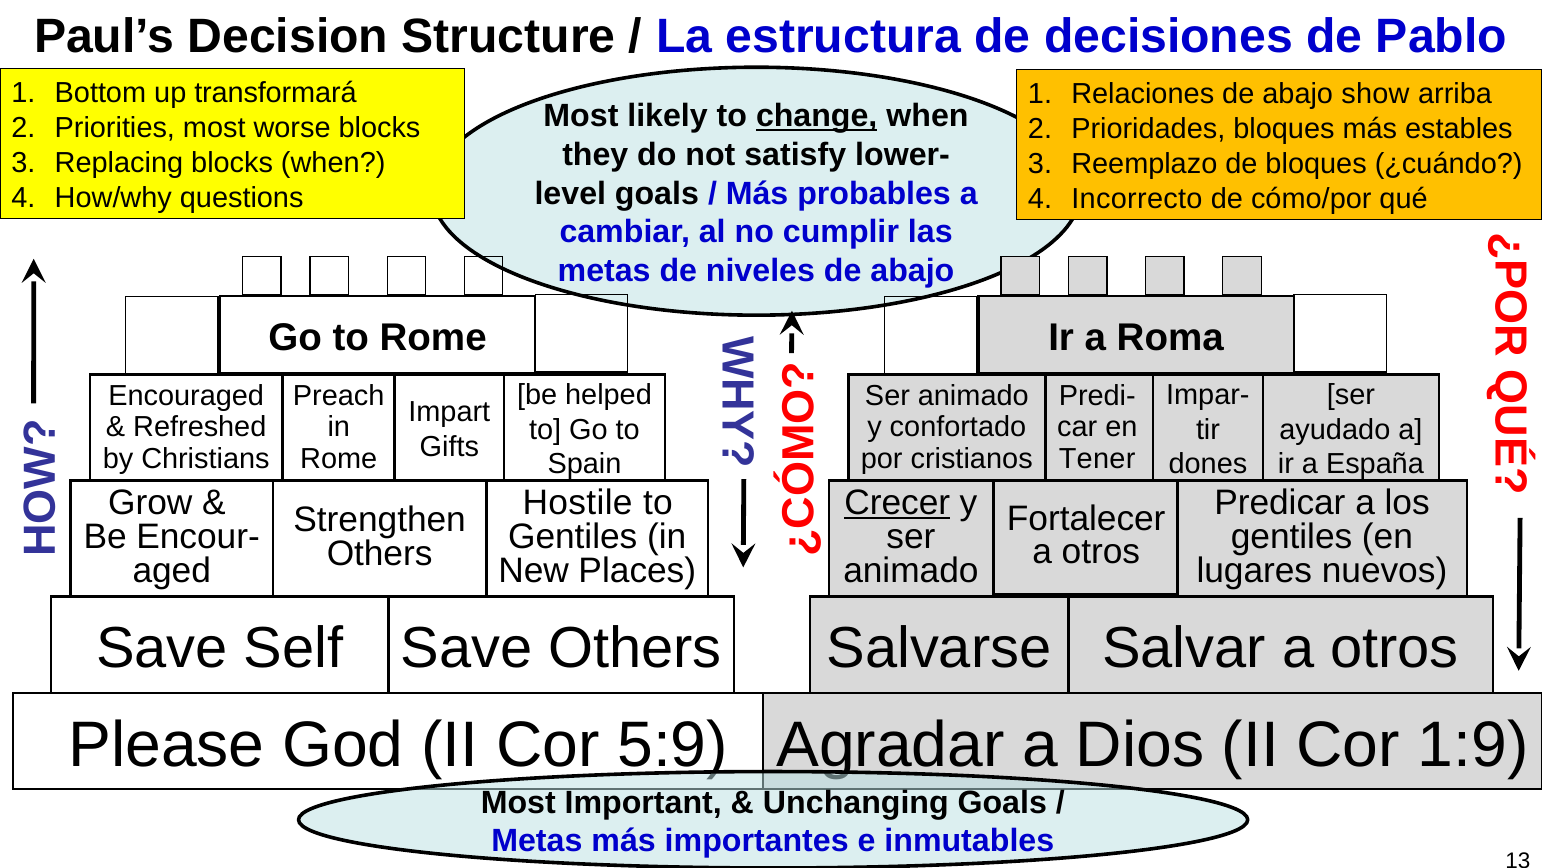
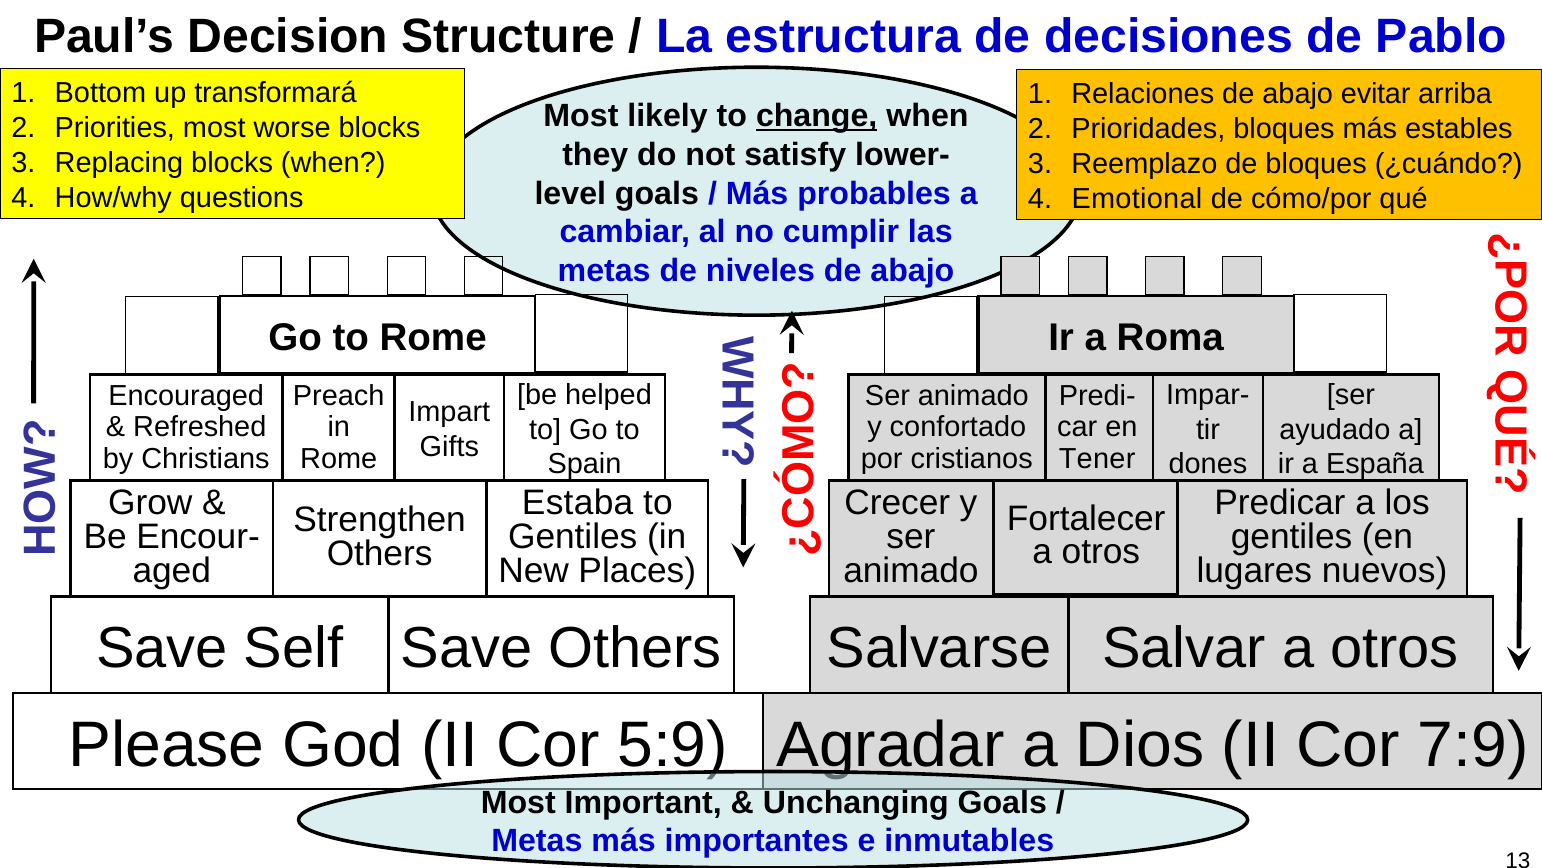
show: show -> evitar
Incorrecto: Incorrecto -> Emotional
Hostile: Hostile -> Estaba
Crecer underline: present -> none
1:9: 1:9 -> 7:9
